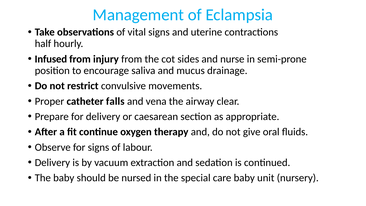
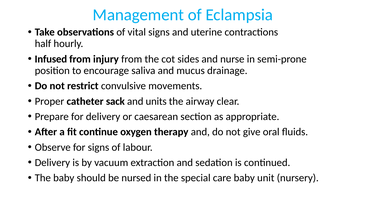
falls: falls -> sack
vena: vena -> units
